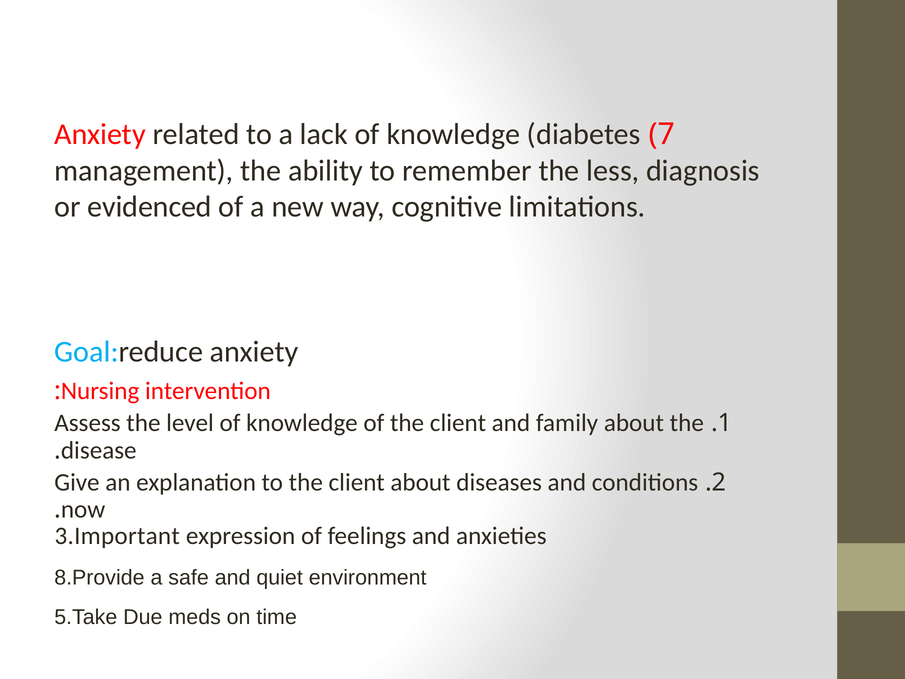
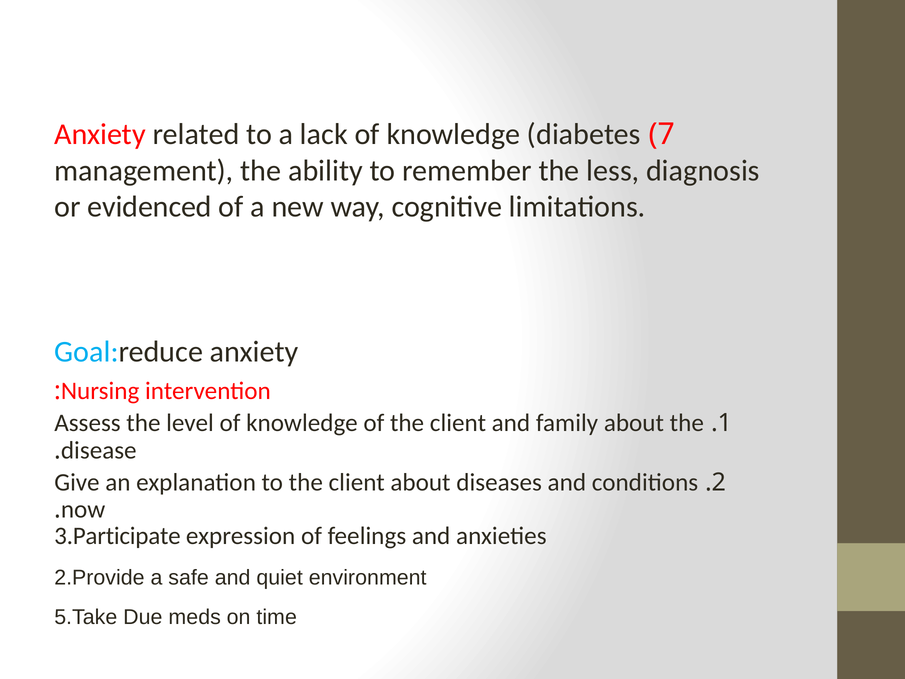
3.Important: 3.Important -> 3.Participate
8.Provide: 8.Provide -> 2.Provide
